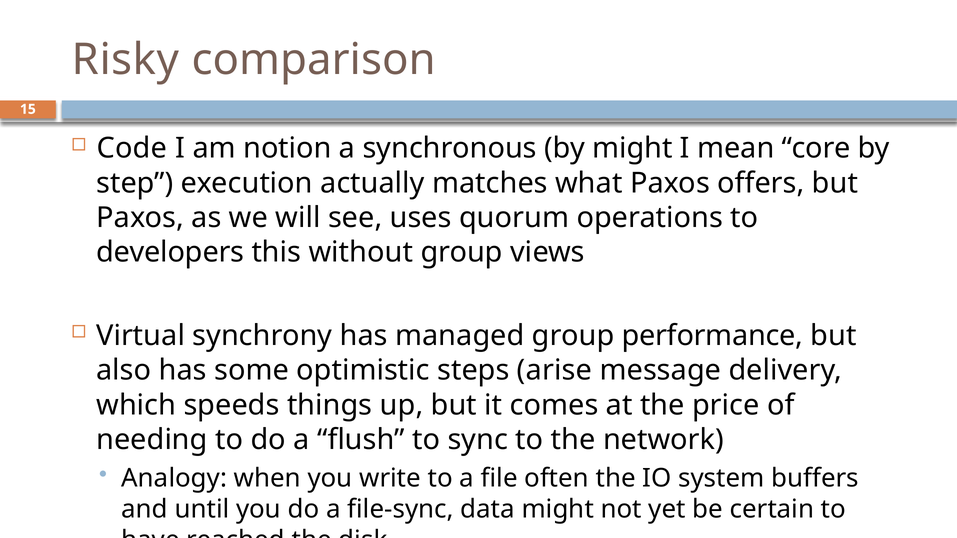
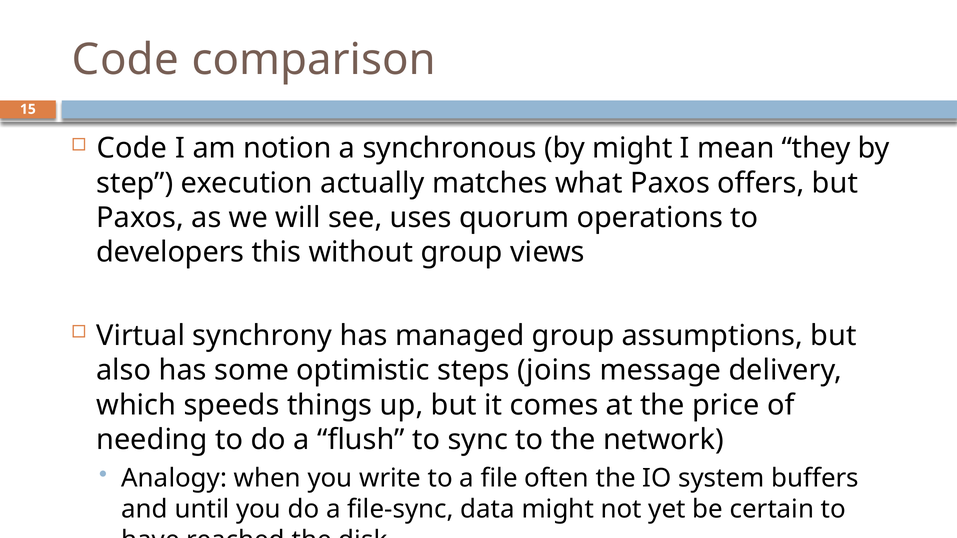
Risky at (125, 60): Risky -> Code
core: core -> they
performance: performance -> assumptions
arise: arise -> joins
